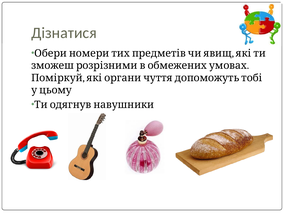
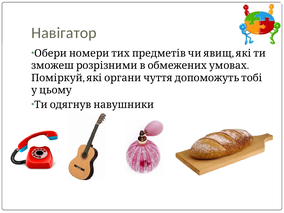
Дізнатися: Дізнатися -> Навігатор
